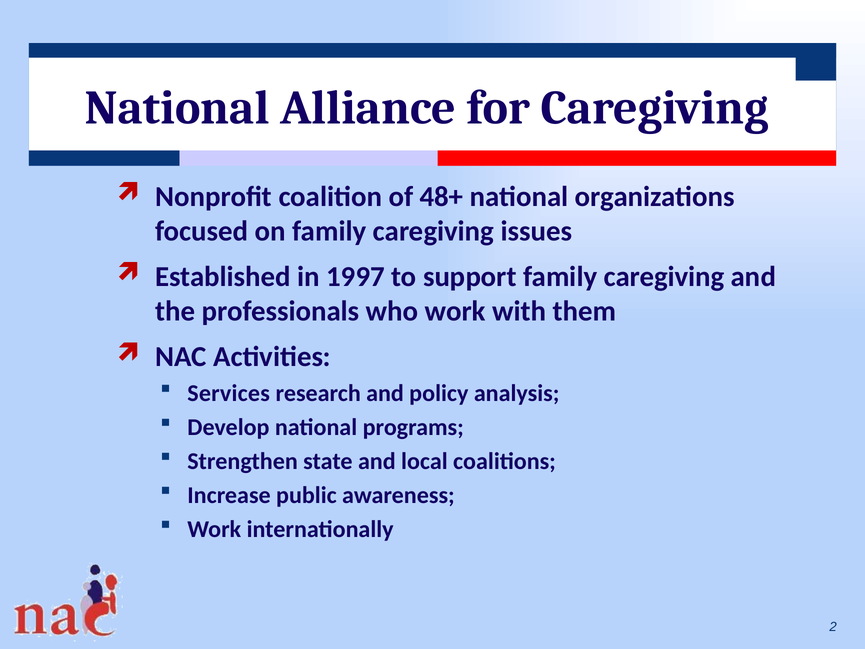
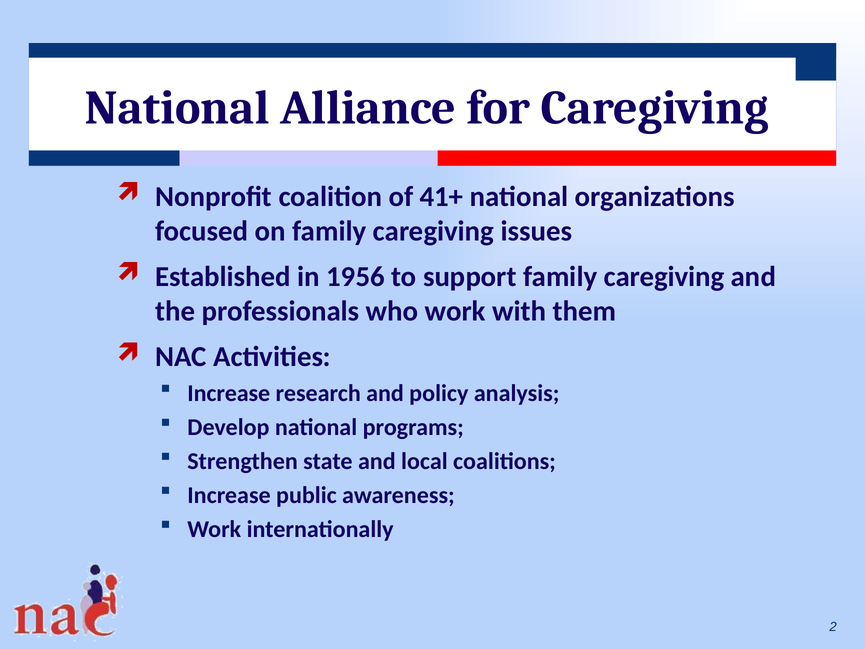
48+: 48+ -> 41+
1997: 1997 -> 1956
Services at (229, 393): Services -> Increase
